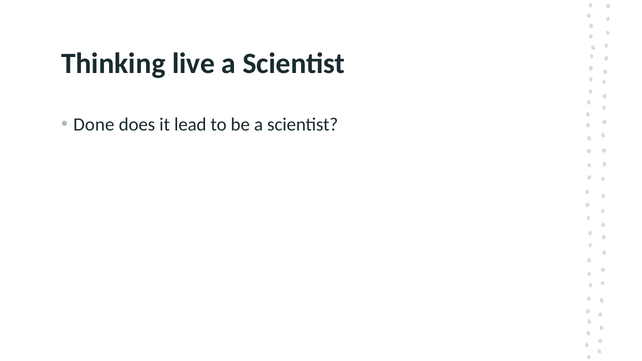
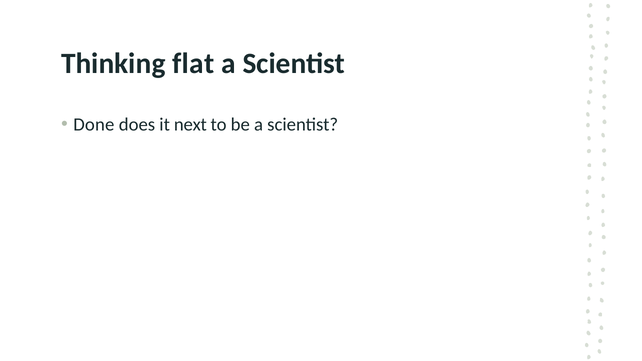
live: live -> flat
lead: lead -> next
